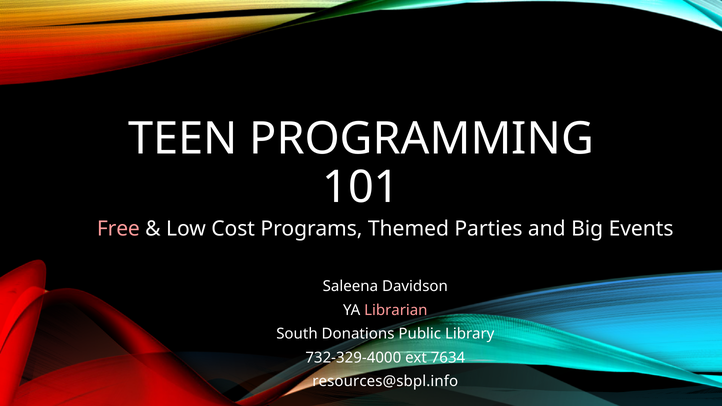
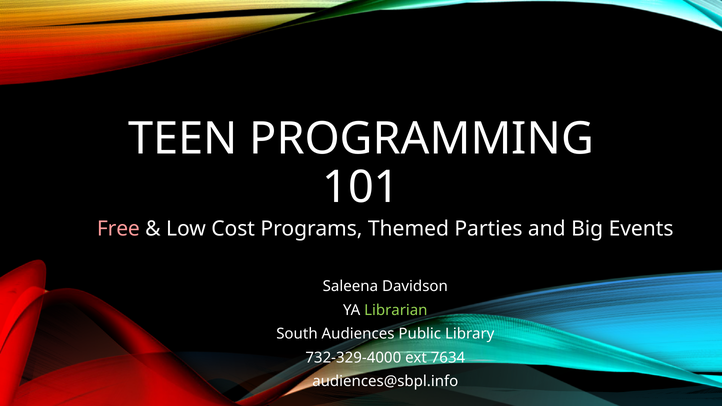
Librarian colour: pink -> light green
Donations: Donations -> Audiences
resources@sbpl.info: resources@sbpl.info -> audiences@sbpl.info
